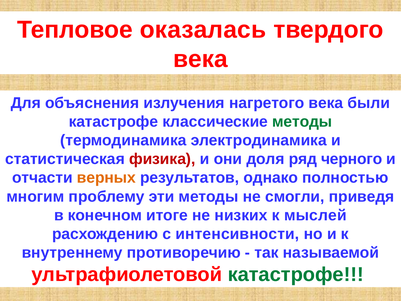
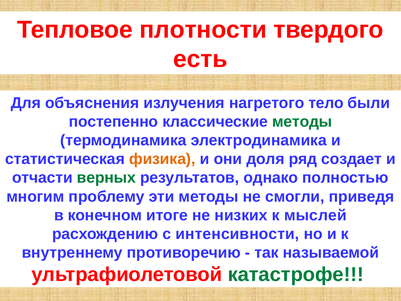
оказалась: оказалась -> плотности
века at (200, 59): века -> есть
нагретого века: века -> тело
катастрофе at (113, 121): катастрофе -> постепенно
физика colour: red -> orange
черного: черного -> создает
верных colour: orange -> green
